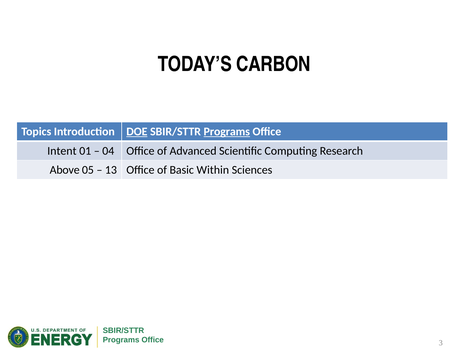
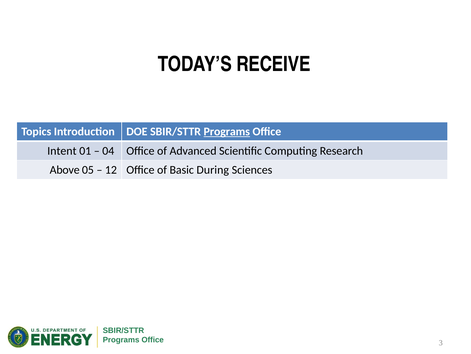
CARBON: CARBON -> RECEIVE
DOE underline: present -> none
13: 13 -> 12
Within: Within -> During
